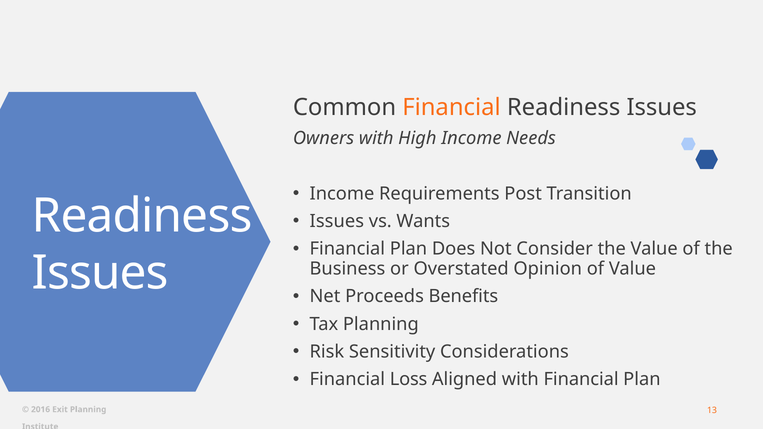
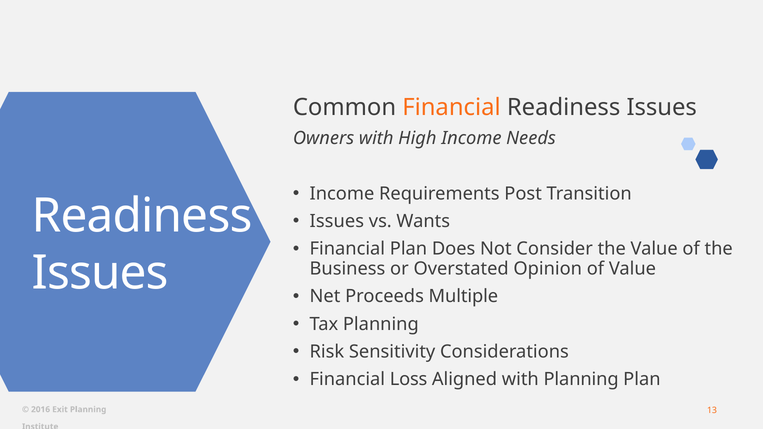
Benefits: Benefits -> Multiple
with Financial: Financial -> Planning
